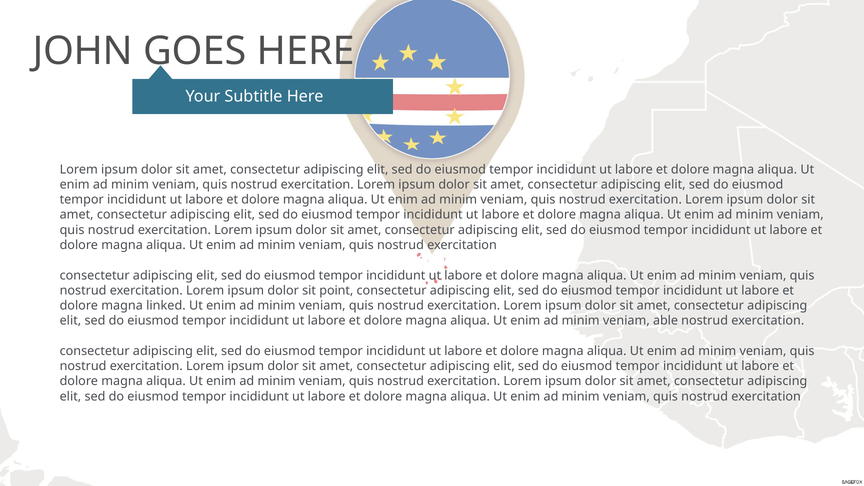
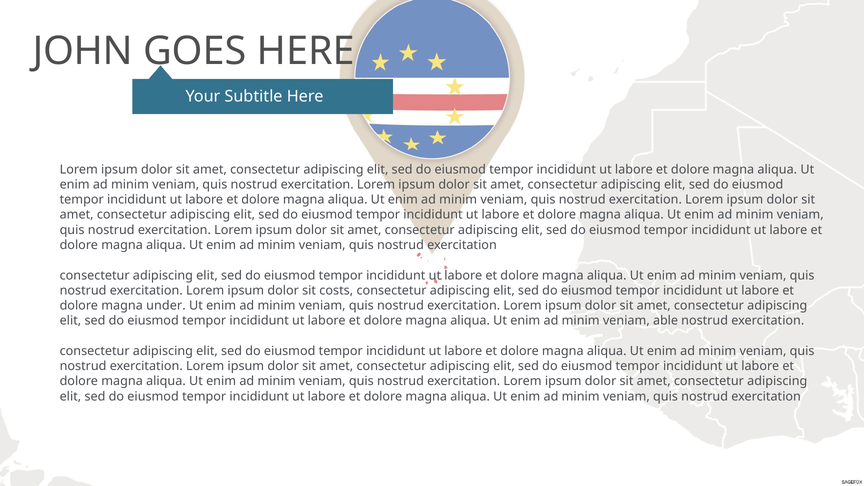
point: point -> costs
linked: linked -> under
